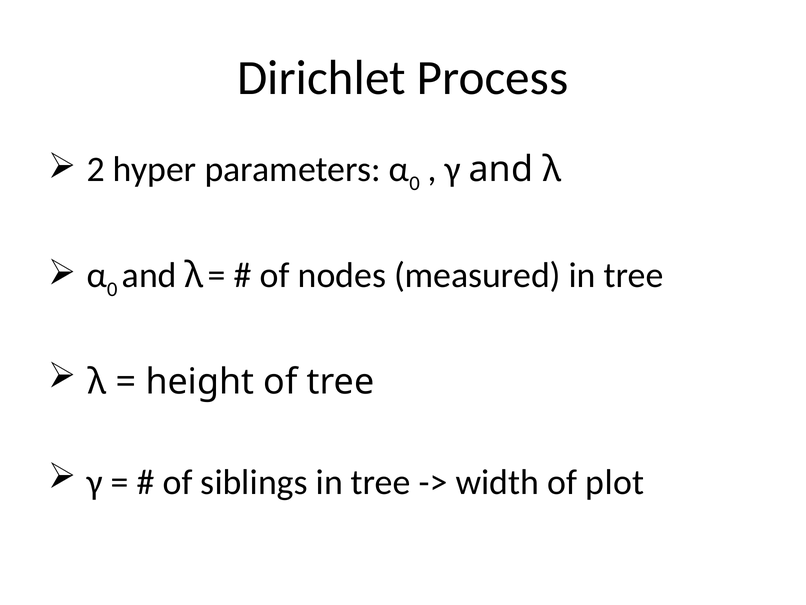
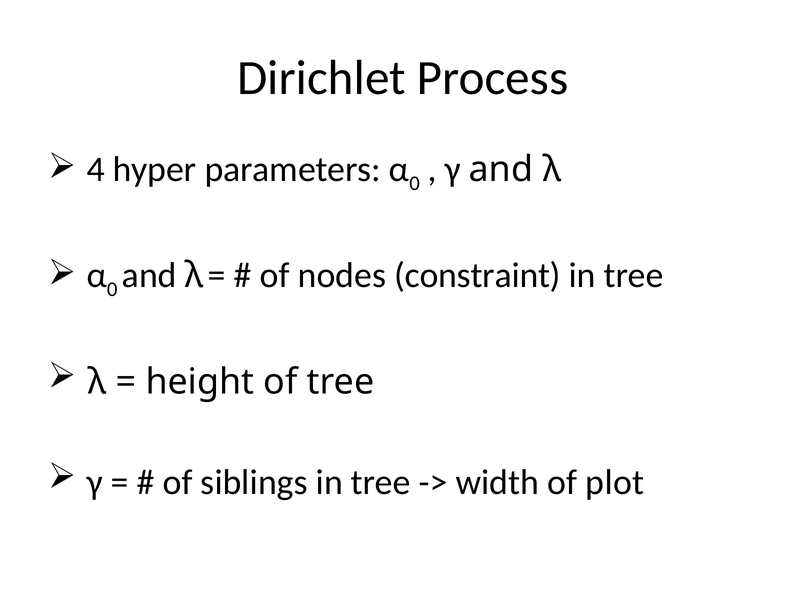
2: 2 -> 4
measured: measured -> constraint
